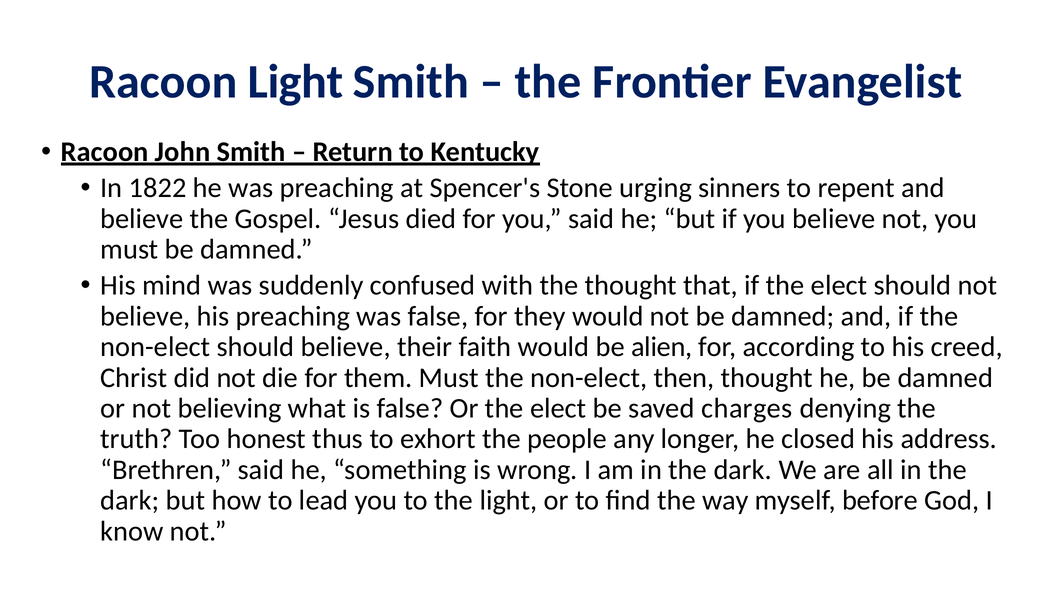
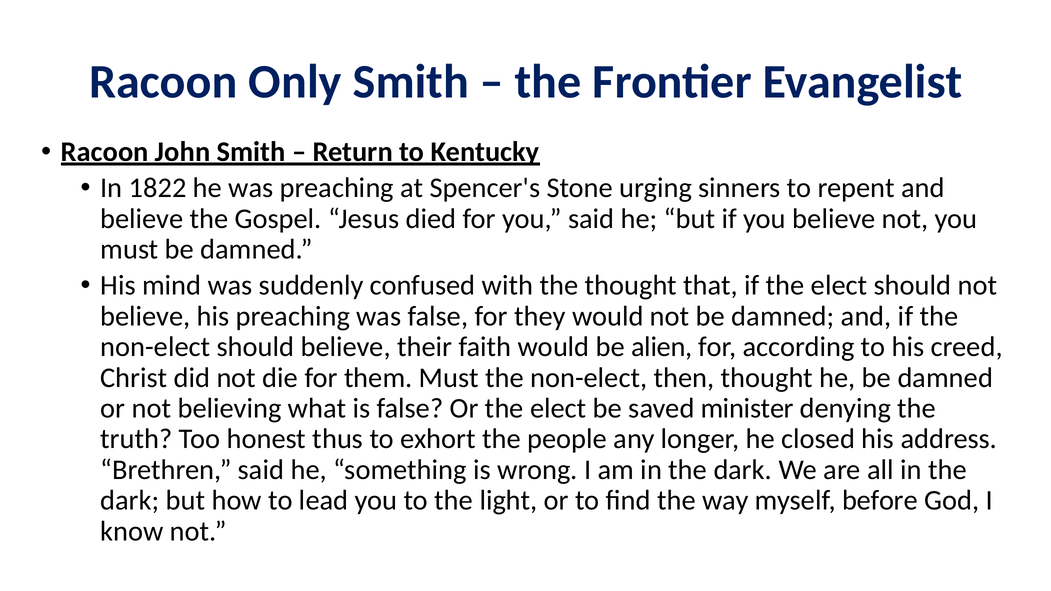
Racoon Light: Light -> Only
charges: charges -> minister
